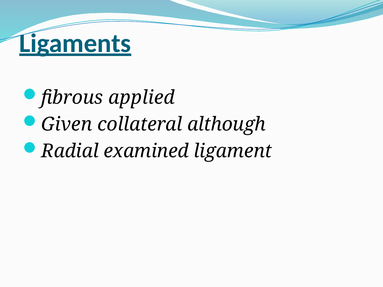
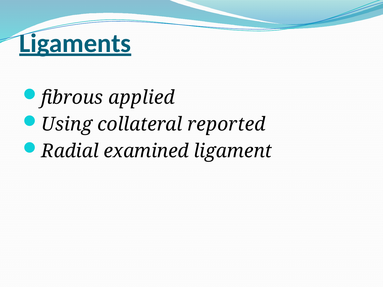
Given: Given -> Using
although: although -> reported
